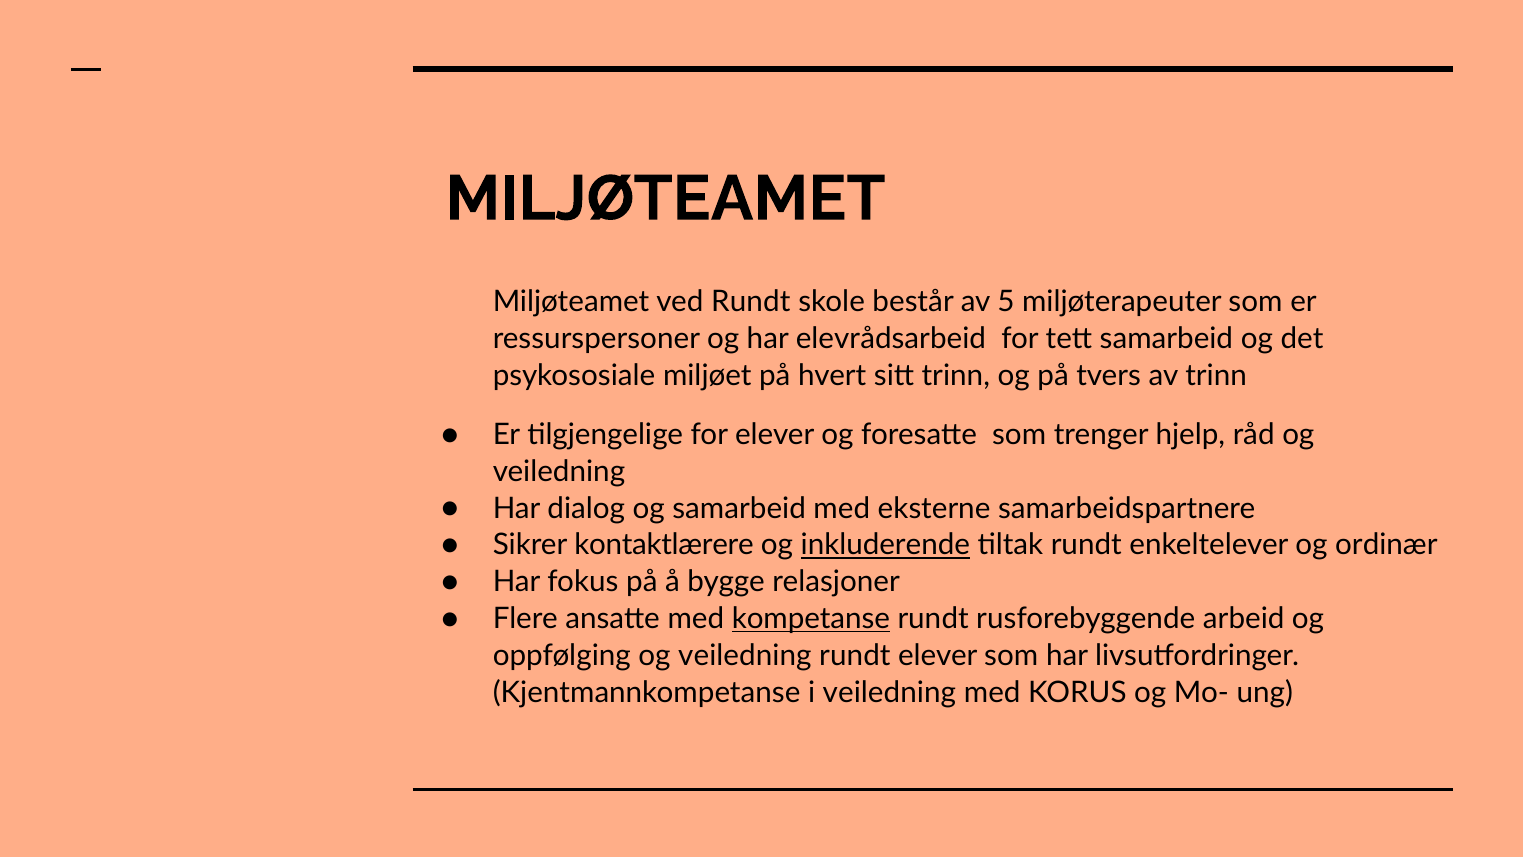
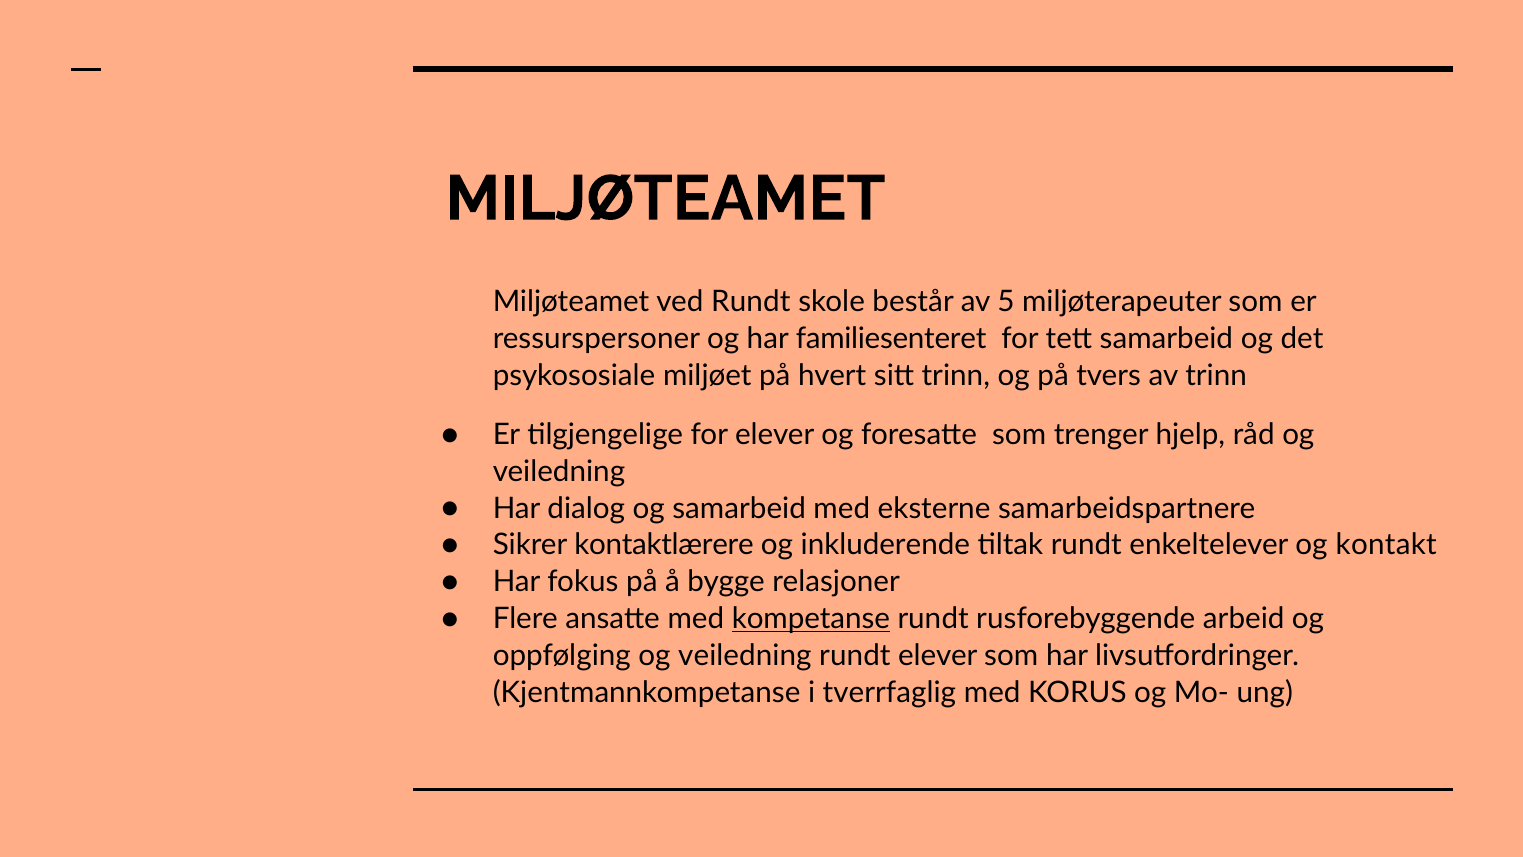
elevrådsarbeid: elevrådsarbeid -> familiesenteret
inkluderende underline: present -> none
ordinær: ordinær -> kontakt
i veiledning: veiledning -> tverrfaglig
